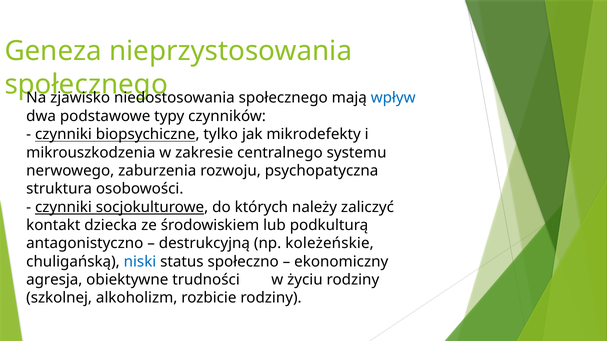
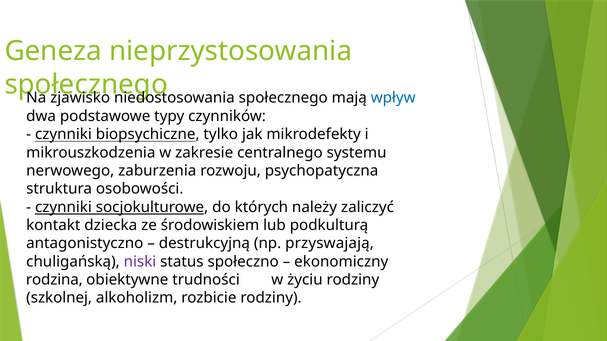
koleżeńskie: koleżeńskie -> przyswajają
niski colour: blue -> purple
agresja: agresja -> rodzina
